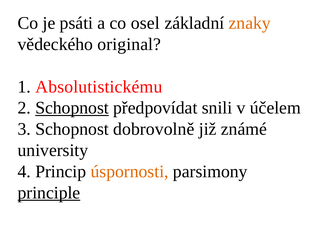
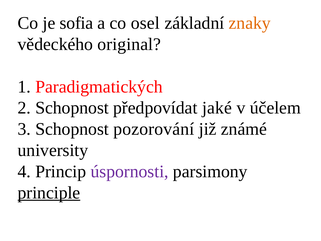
psáti: psáti -> sofia
Absolutistickému: Absolutistickému -> Paradigmatických
Schopnost at (72, 108) underline: present -> none
snili: snili -> jaké
dobrovolně: dobrovolně -> pozorování
úspornosti colour: orange -> purple
